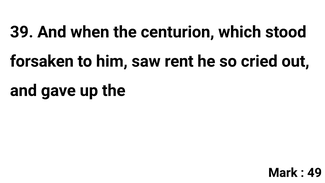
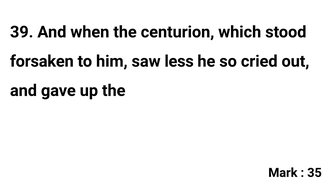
rent: rent -> less
49: 49 -> 35
